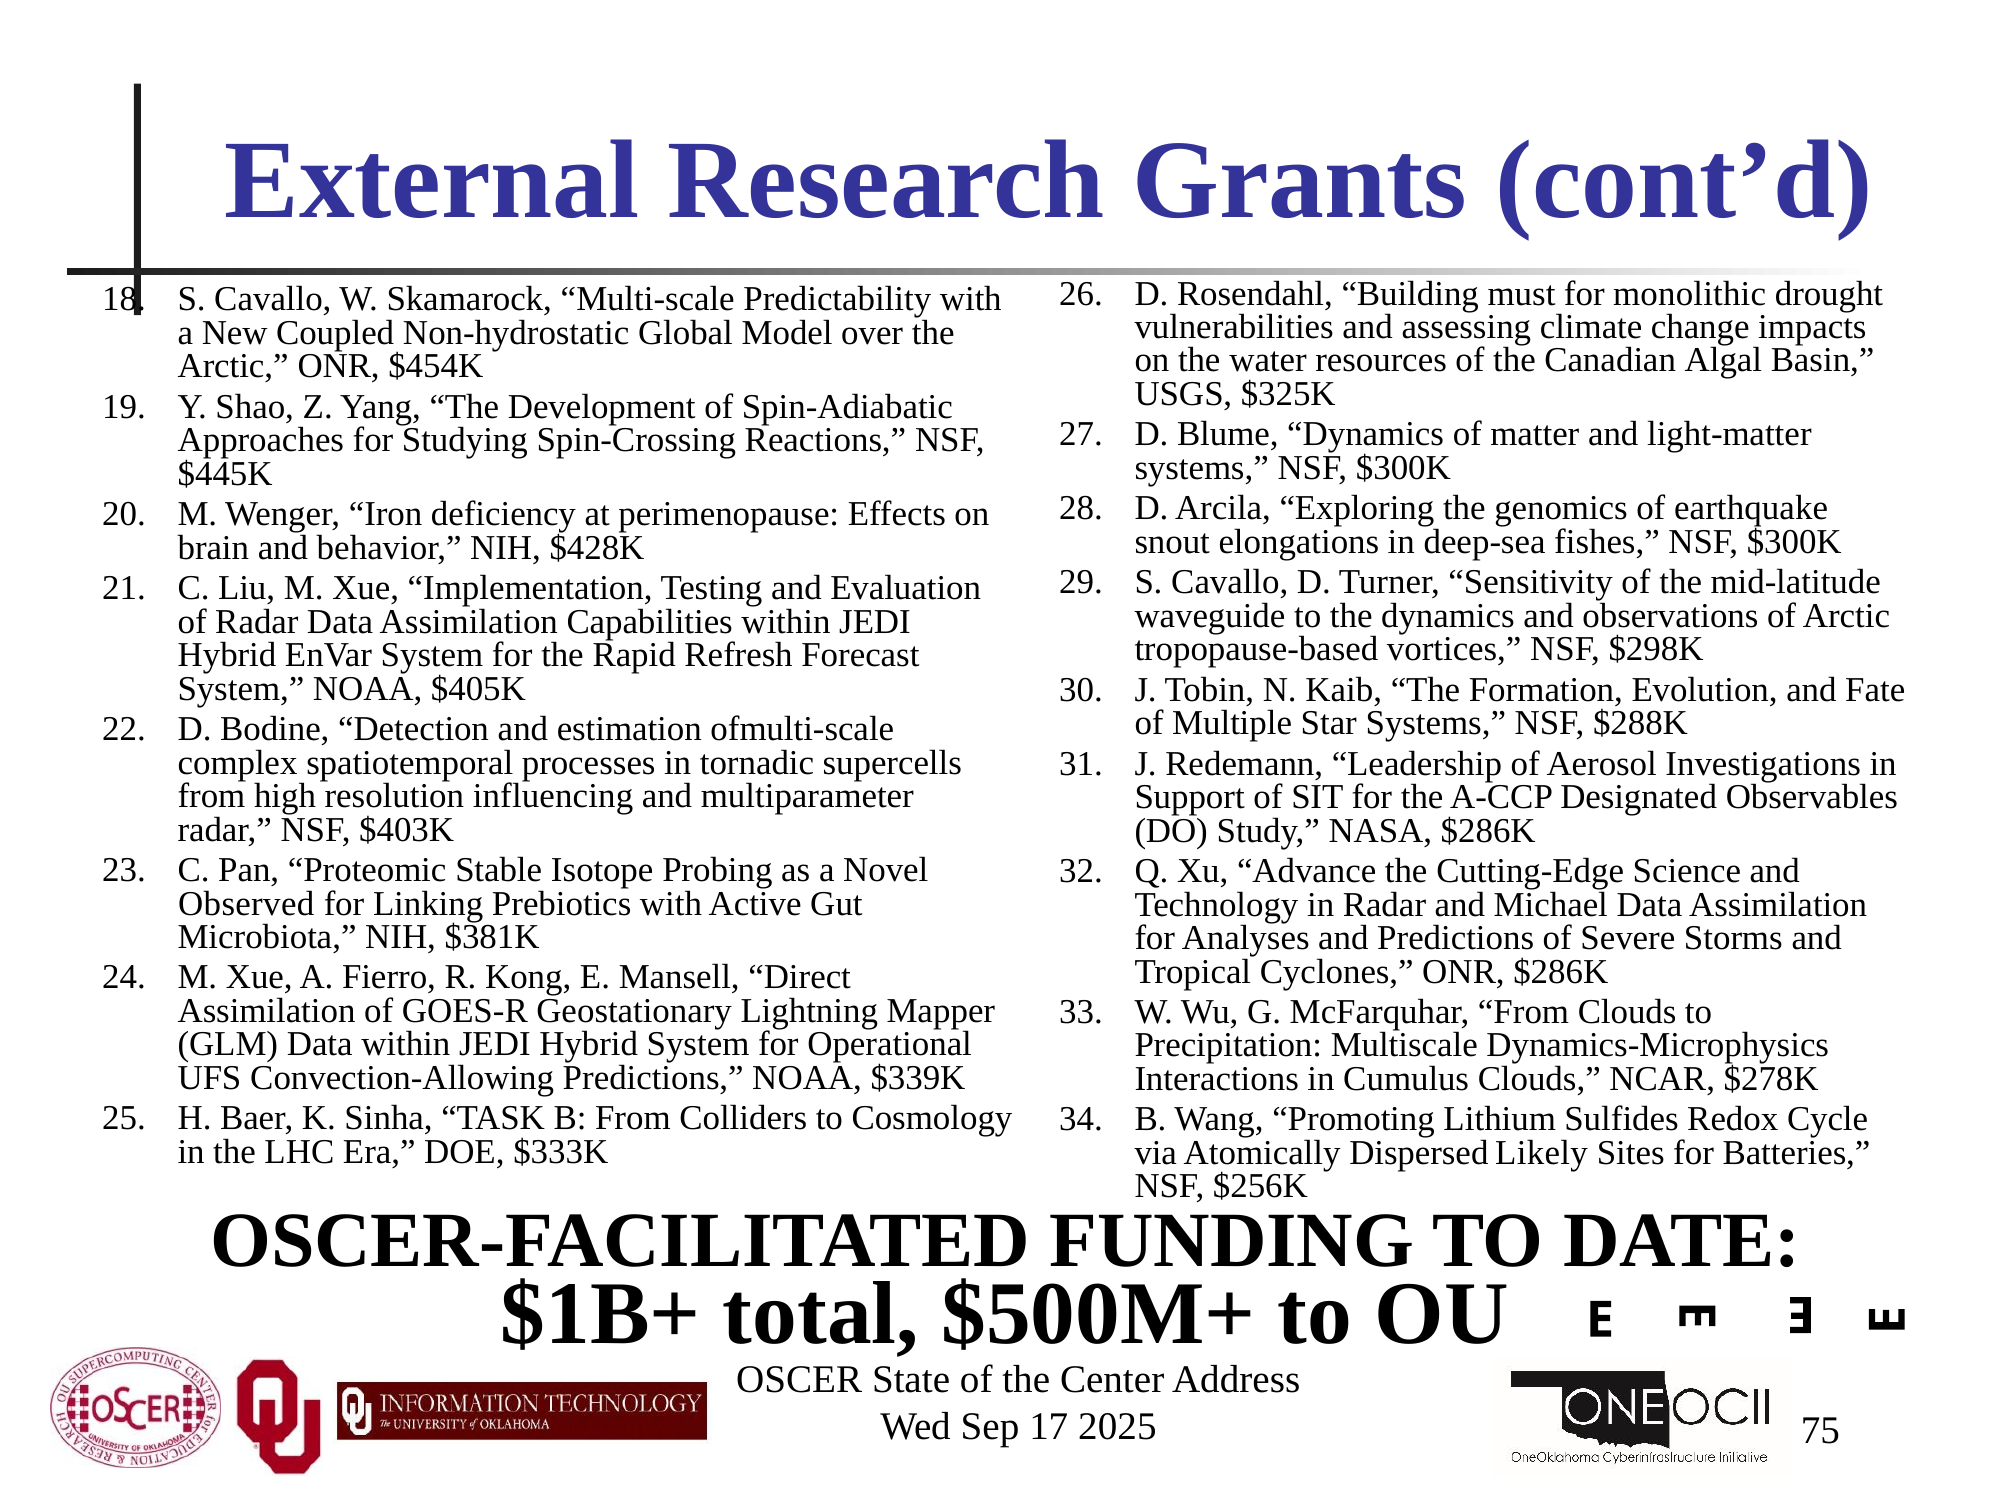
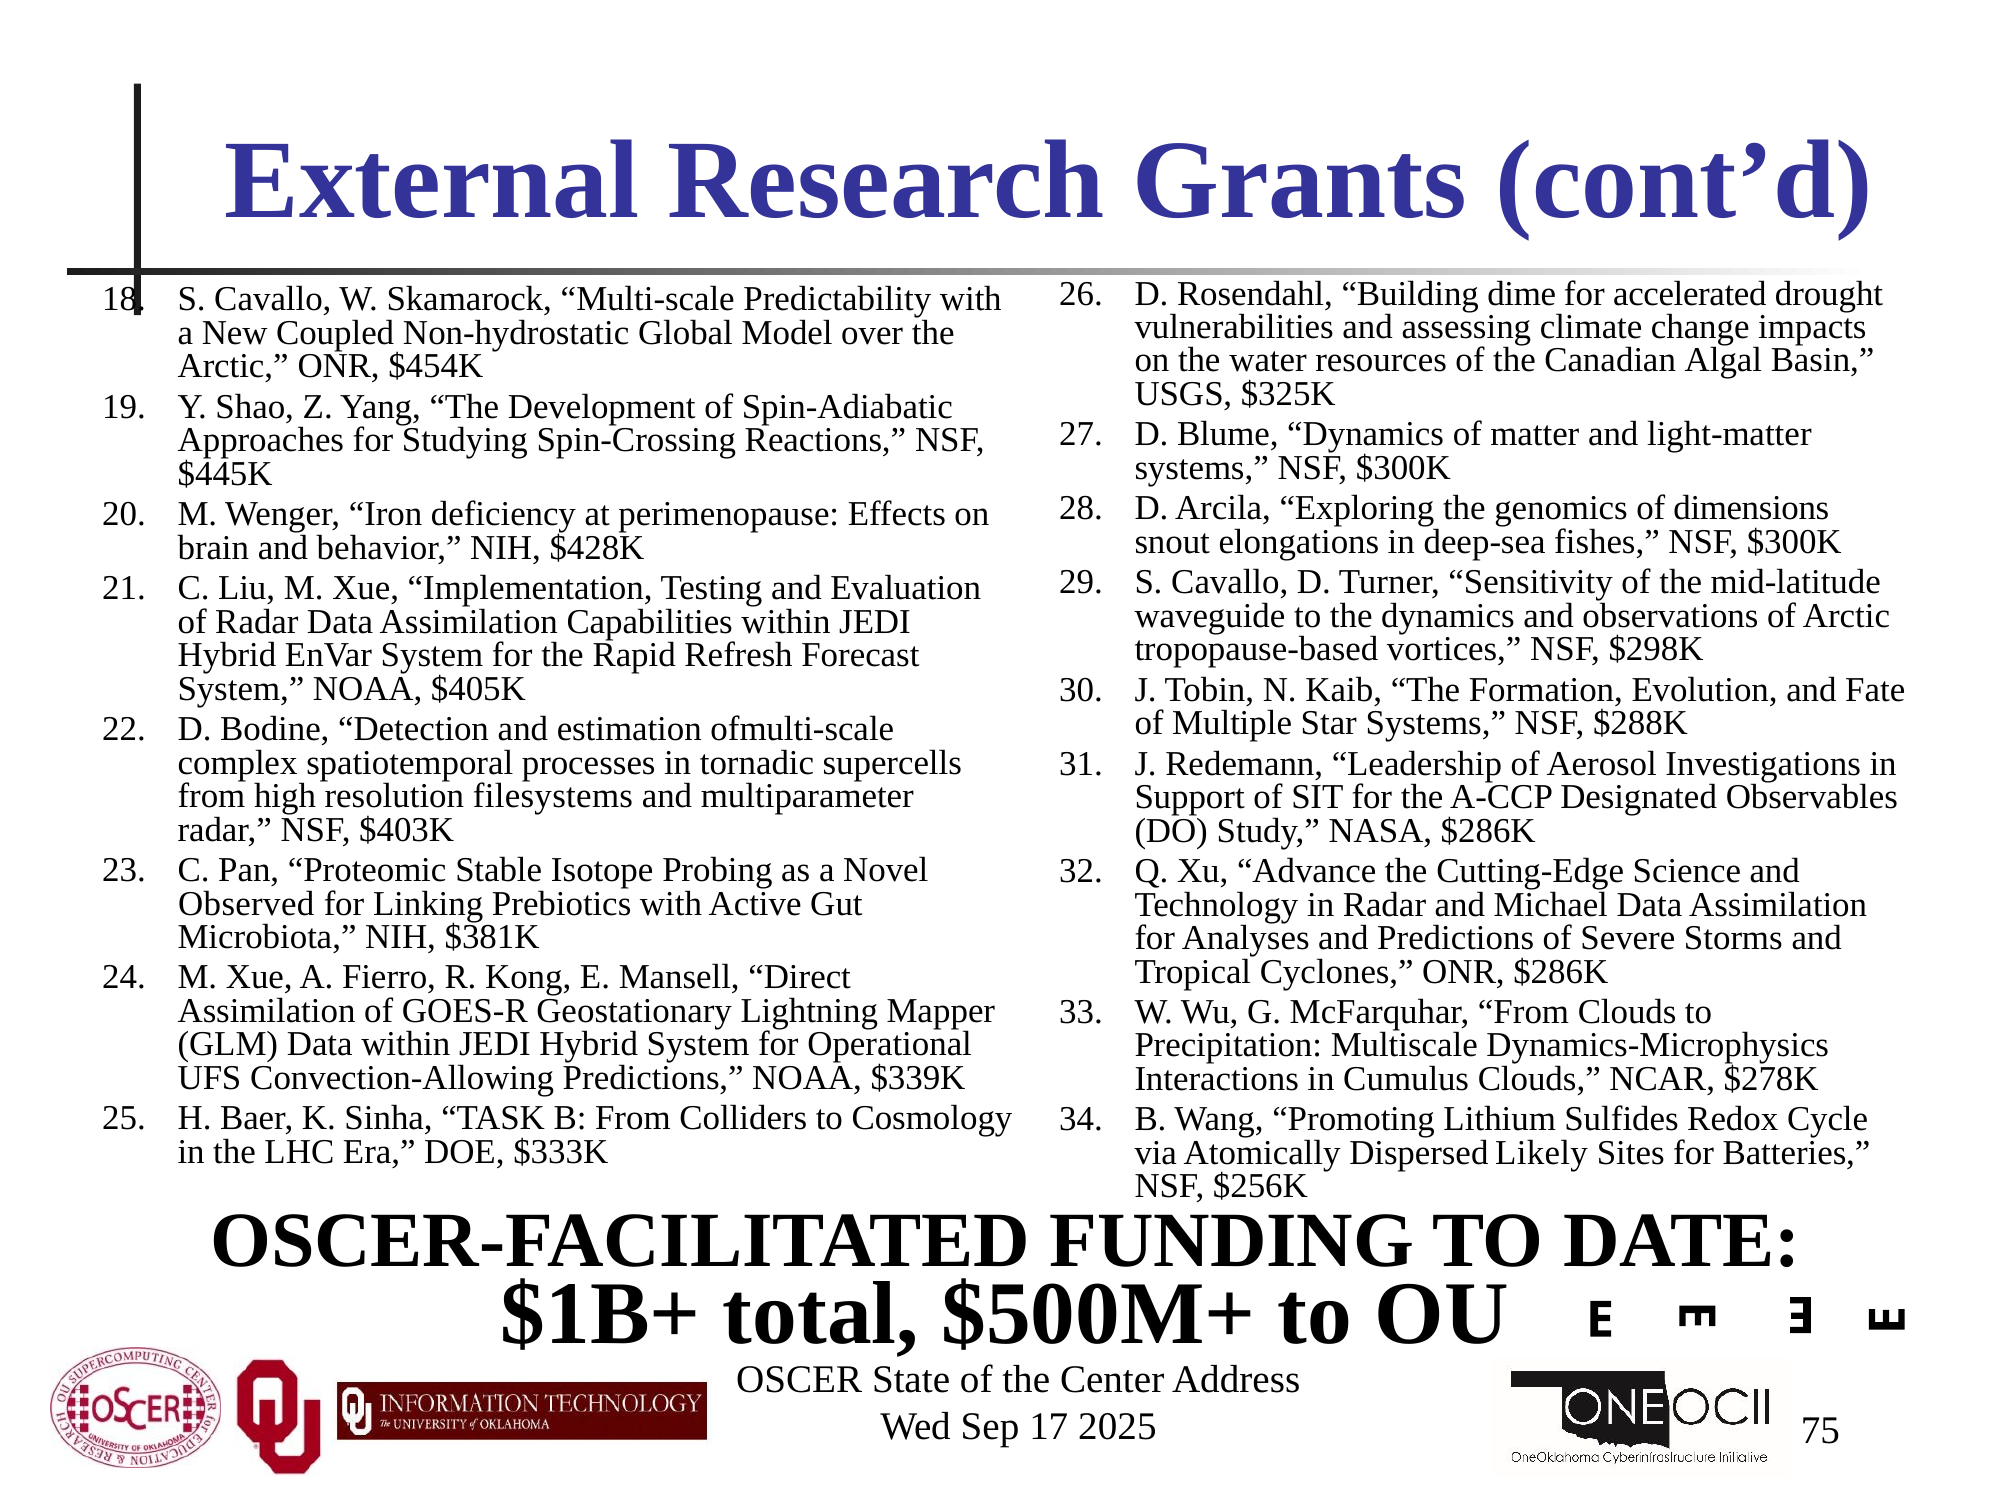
must: must -> dime
monolithic: monolithic -> accelerated
earthquake: earthquake -> dimensions
influencing: influencing -> filesystems
